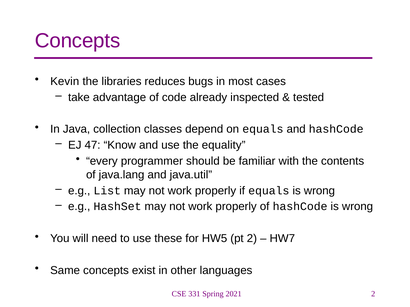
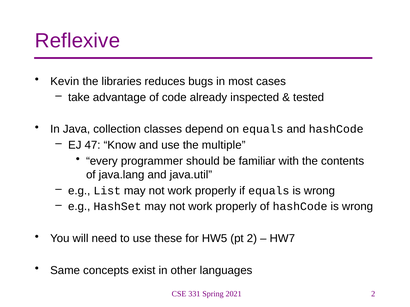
Concepts at (78, 41): Concepts -> Reflexive
equality: equality -> multiple
